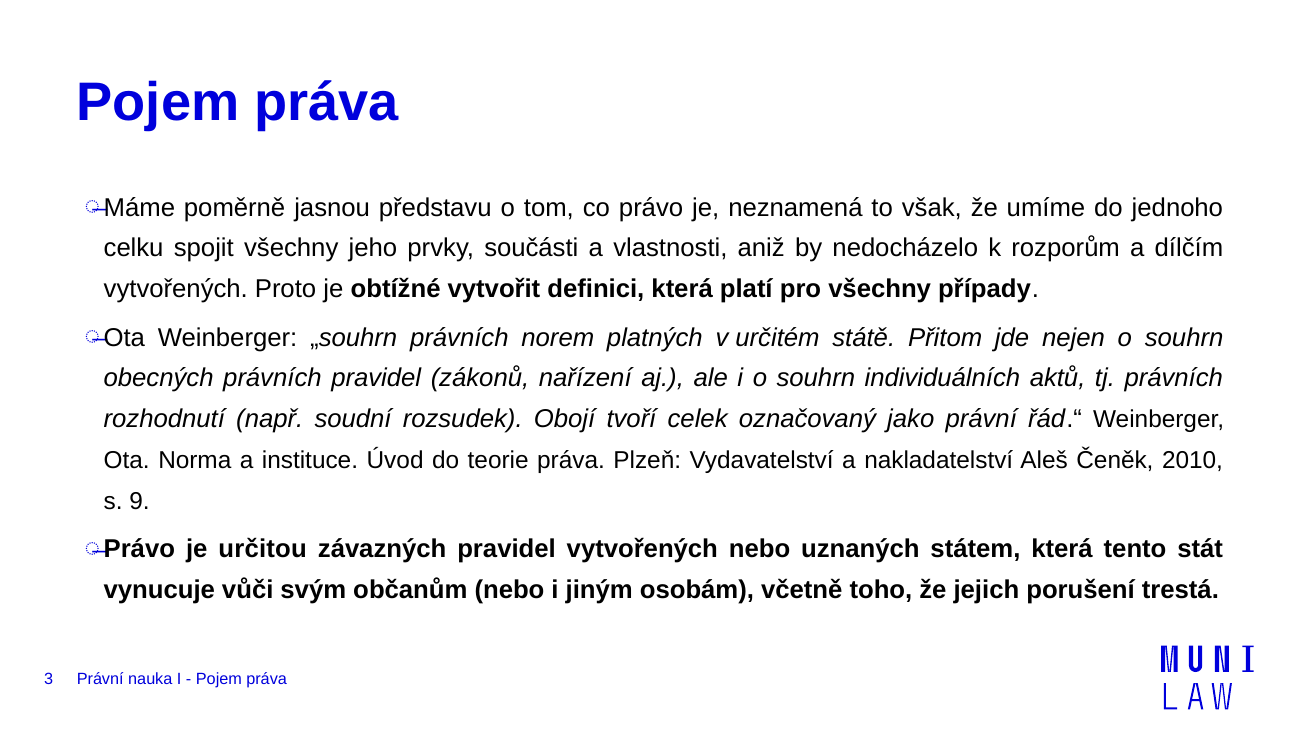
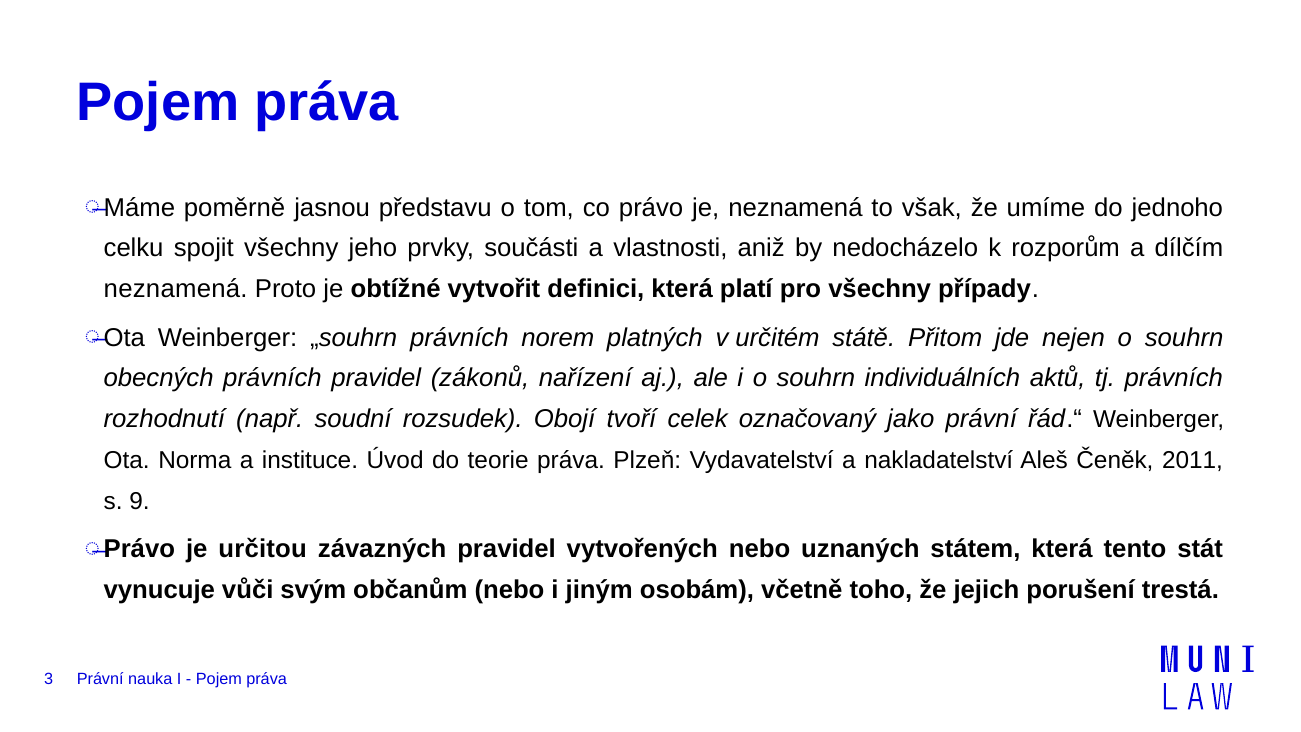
vytvořených at (176, 289): vytvořených -> neznamená
2010: 2010 -> 2011
